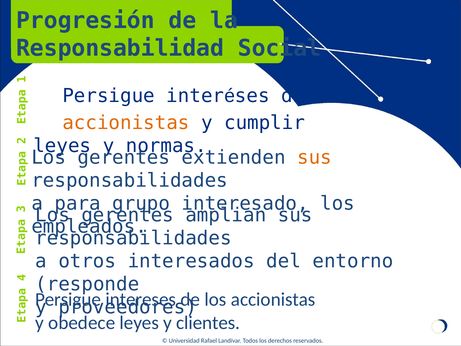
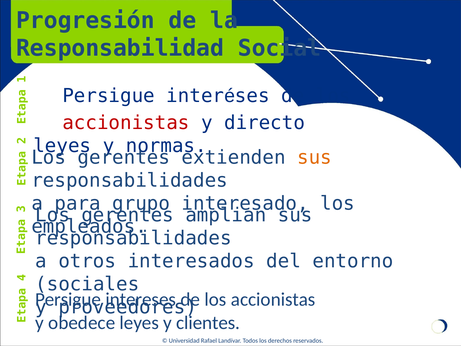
accionistas at (126, 123) colour: orange -> red
cumplir: cumplir -> directo
responde: responde -> sociales
